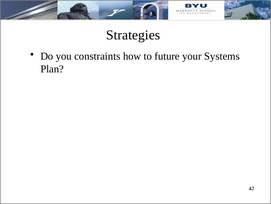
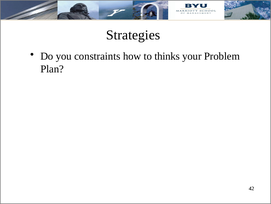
future: future -> thinks
Systems: Systems -> Problem
